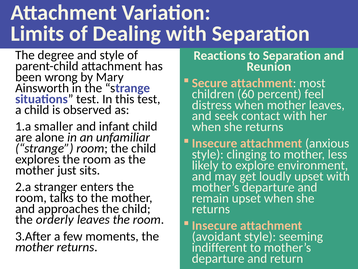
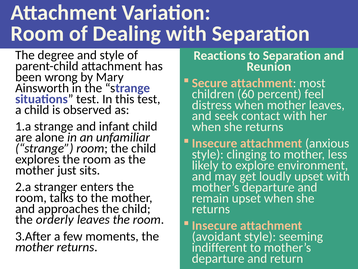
Limits at (37, 34): Limits -> Room
smaller at (54, 126): smaller -> strange
